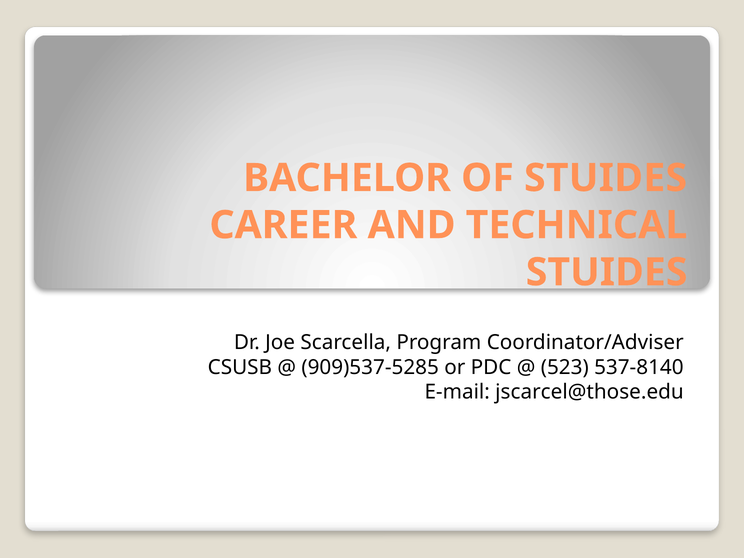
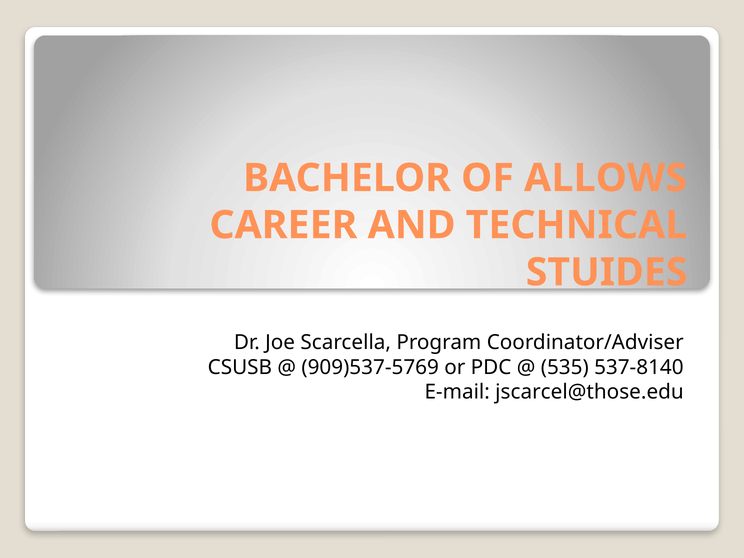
OF STUIDES: STUIDES -> ALLOWS
909)537-5285: 909)537-5285 -> 909)537-5769
523: 523 -> 535
